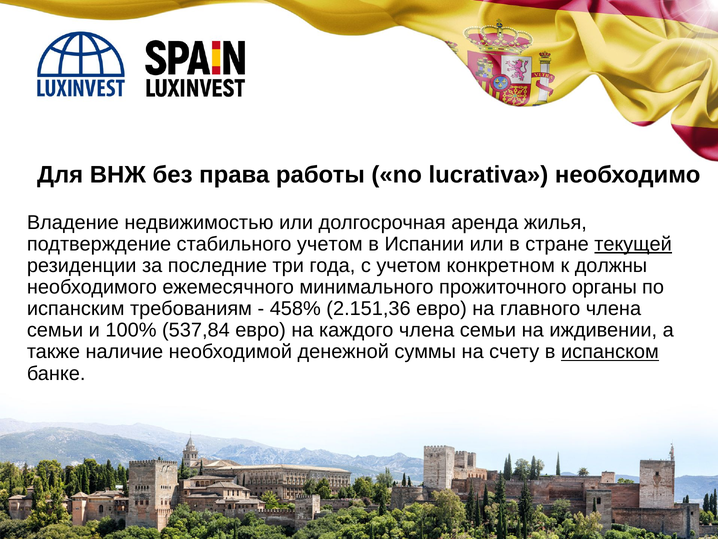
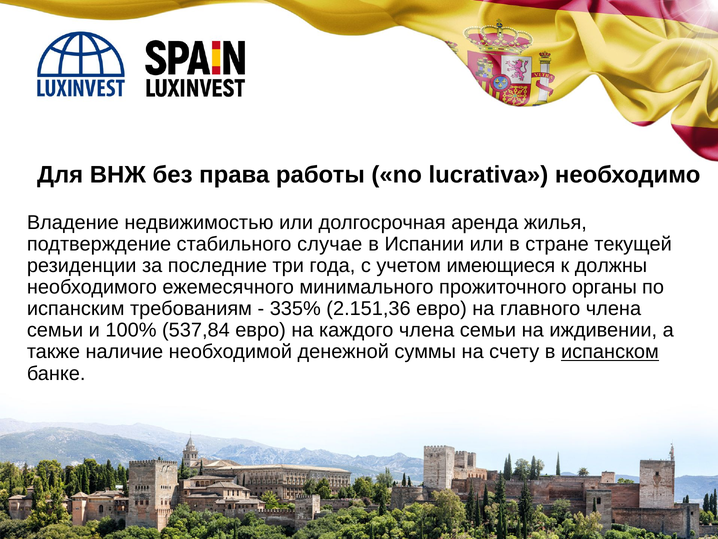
стабильного учетом: учетом -> случае
текущей underline: present -> none
конкретном: конкретном -> имеющиеся
458%: 458% -> 335%
